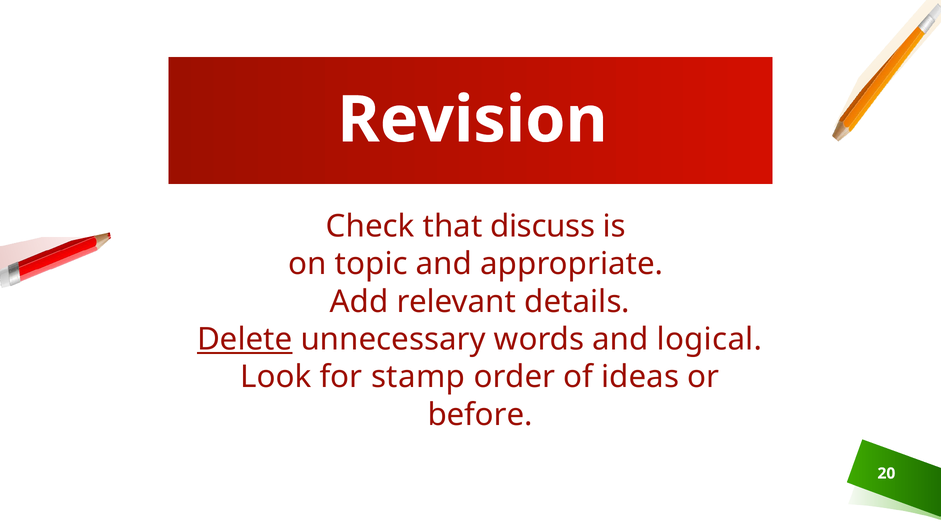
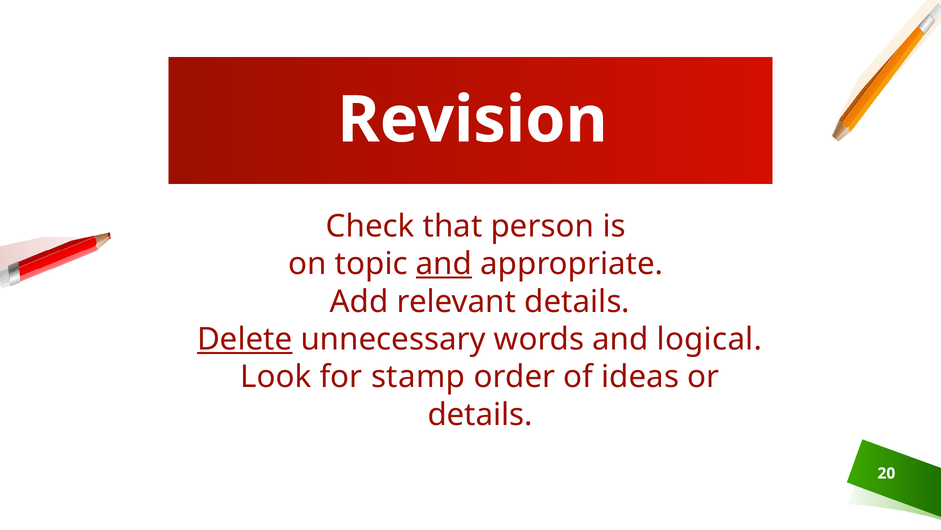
discuss: discuss -> person
and at (444, 264) underline: none -> present
before at (480, 414): before -> details
